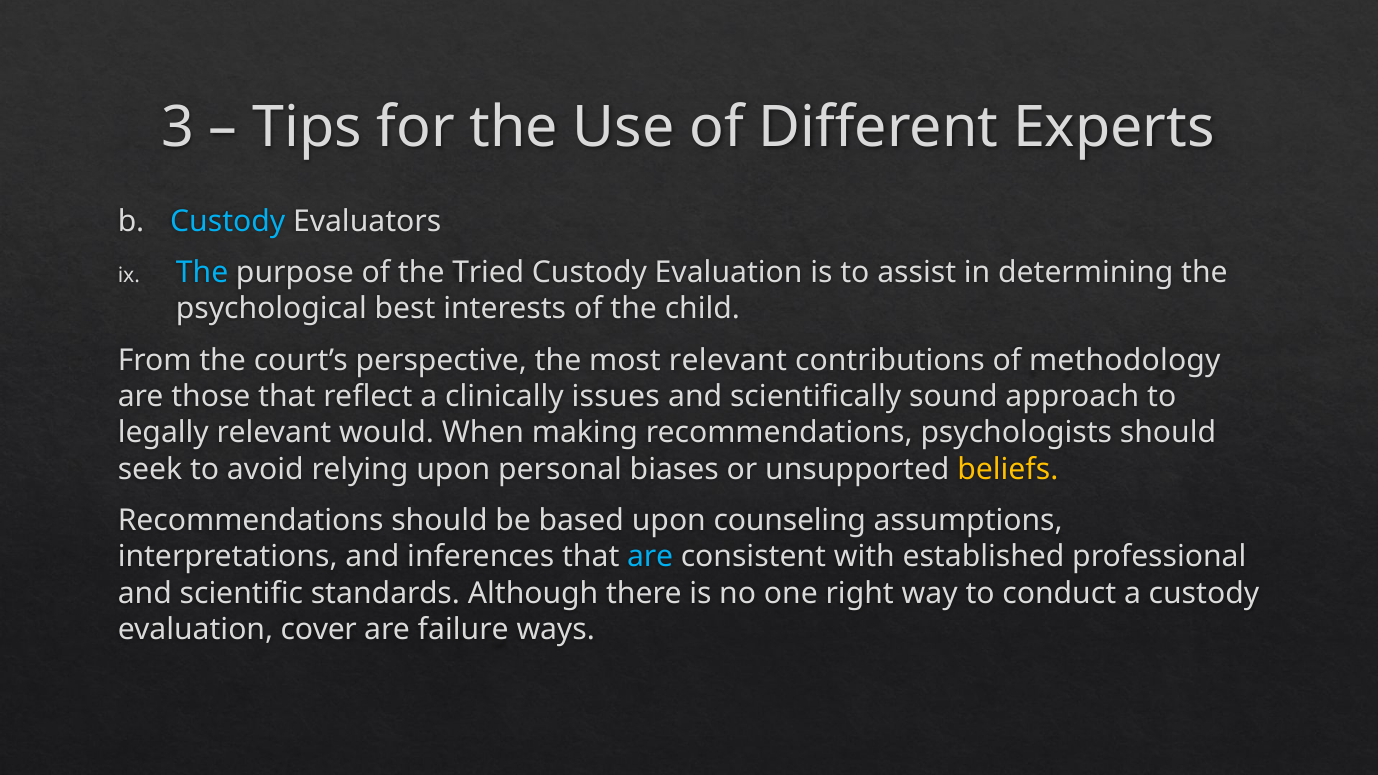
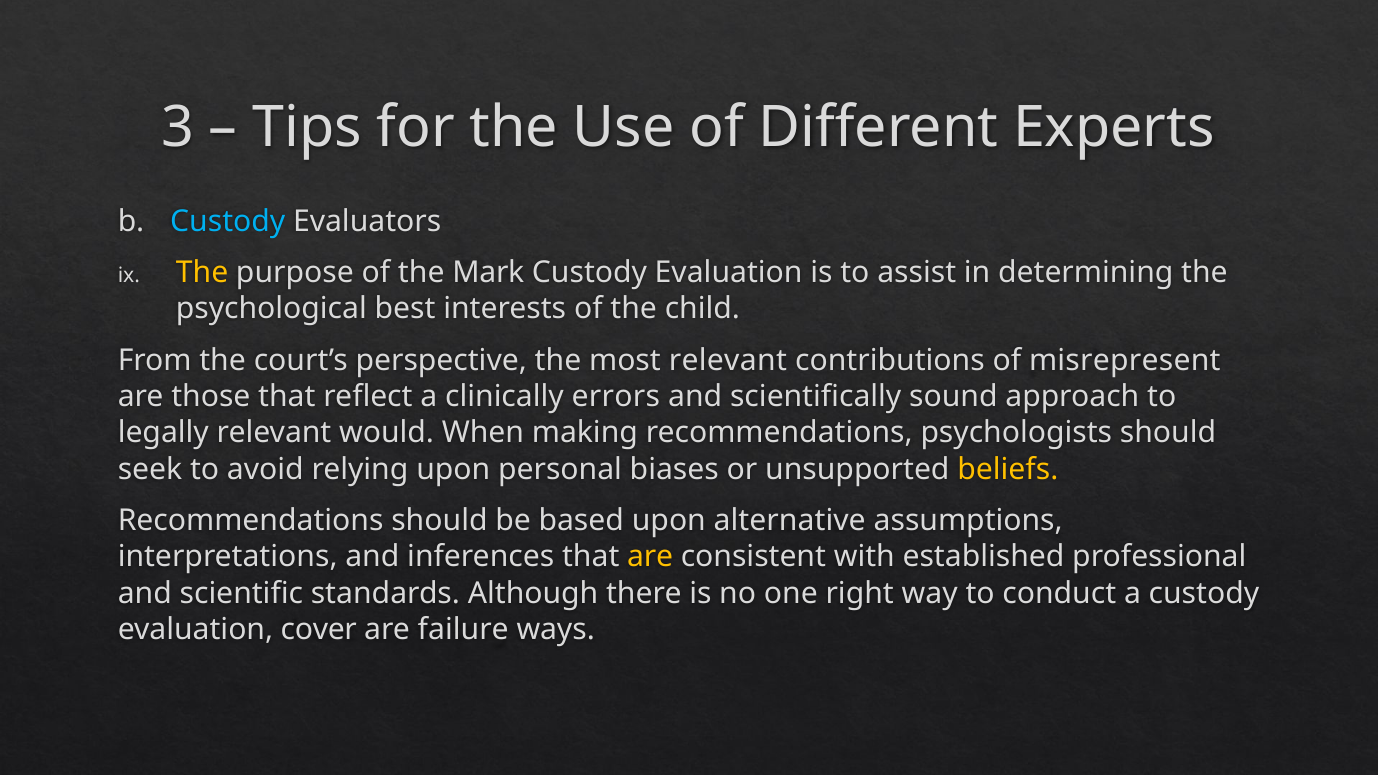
The at (202, 273) colour: light blue -> yellow
Tried: Tried -> Mark
methodology: methodology -> misrepresent
issues: issues -> errors
counseling: counseling -> alternative
are at (650, 557) colour: light blue -> yellow
